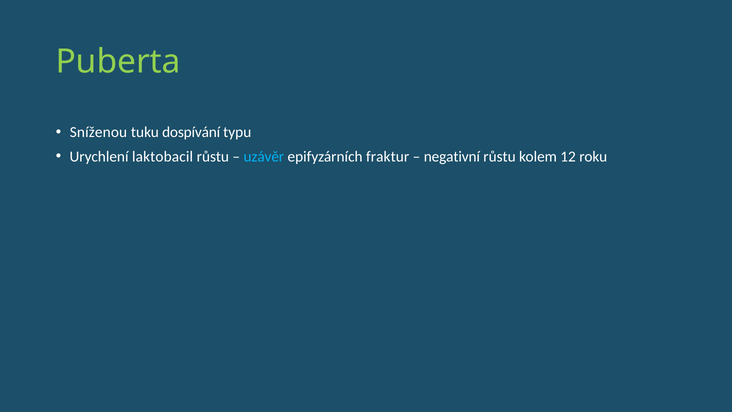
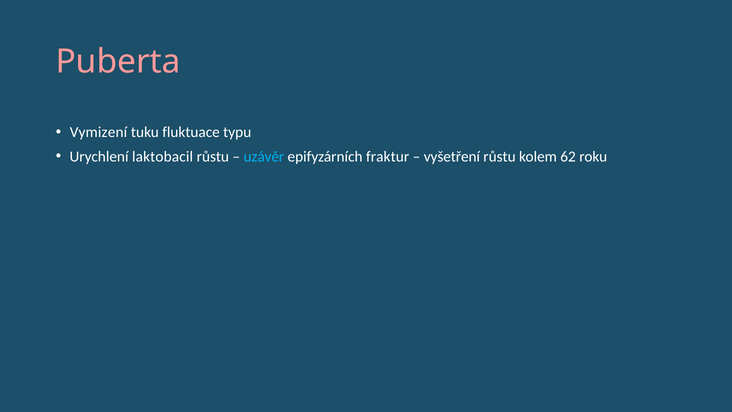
Puberta colour: light green -> pink
Sníženou: Sníženou -> Vymizení
dospívání: dospívání -> fluktuace
negativní: negativní -> vyšetření
12: 12 -> 62
